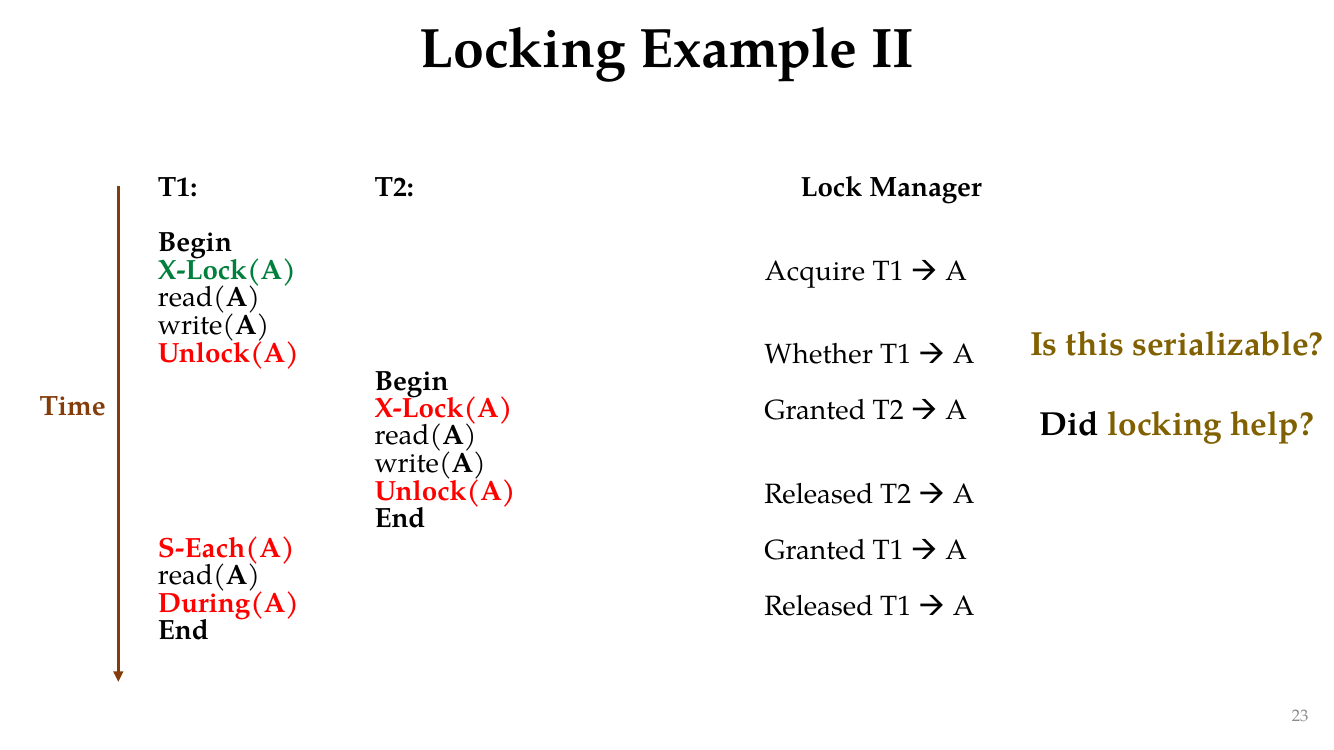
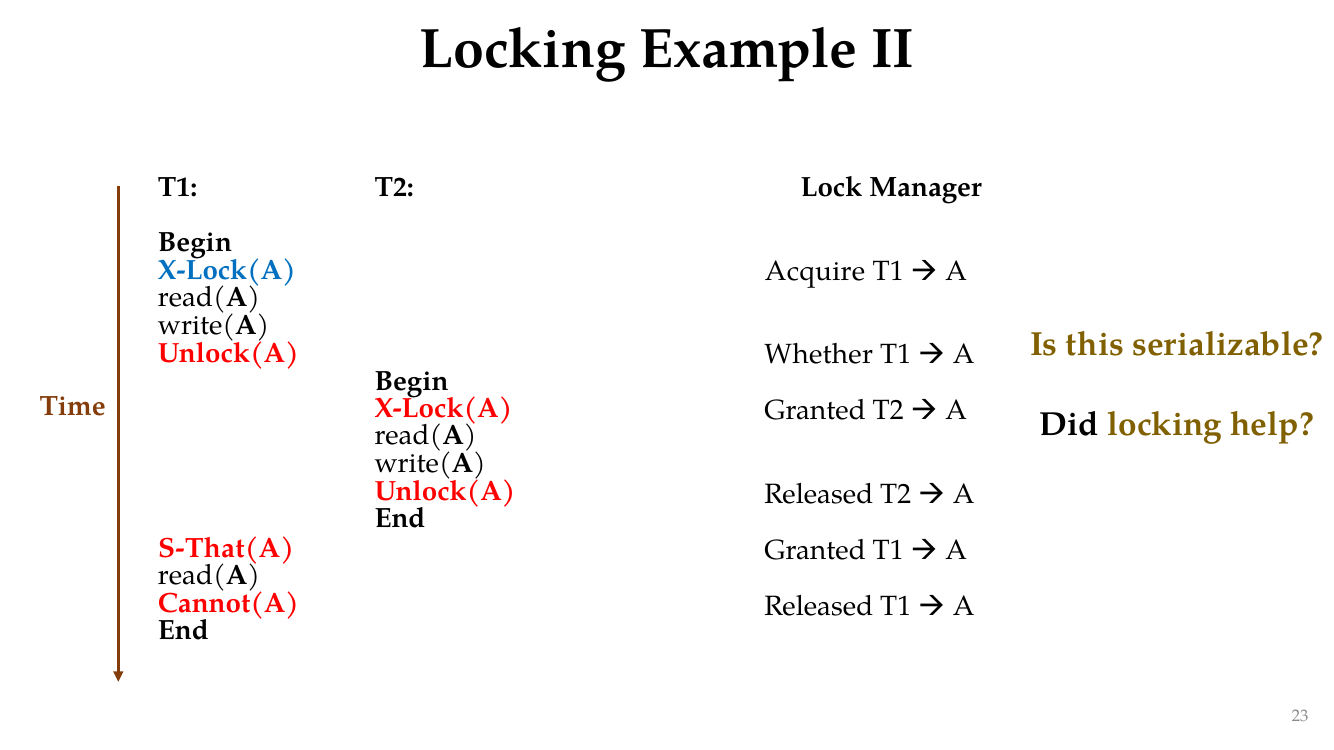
X-Lock(A at (227, 270) colour: green -> blue
S-Each(A: S-Each(A -> S-That(A
During(A: During(A -> Cannot(A
